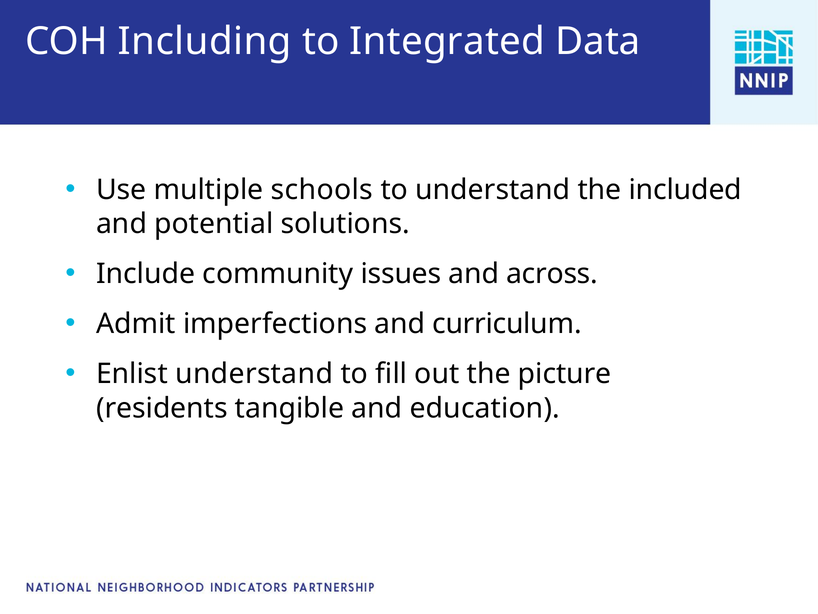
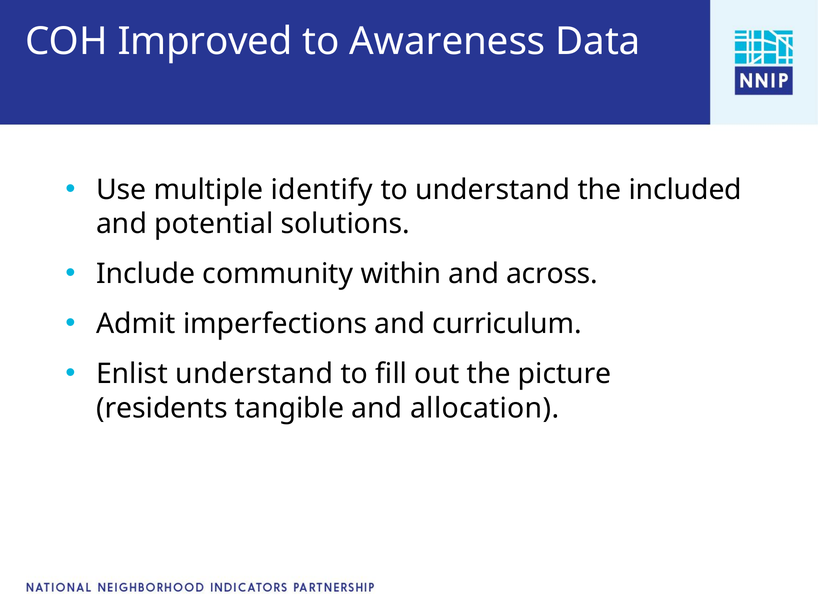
Including: Including -> Improved
Integrated: Integrated -> Awareness
schools: schools -> identify
issues: issues -> within
education: education -> allocation
